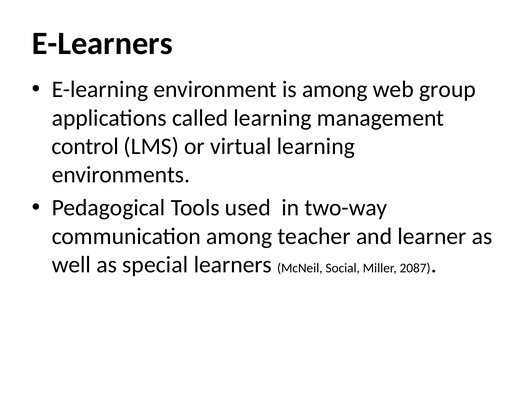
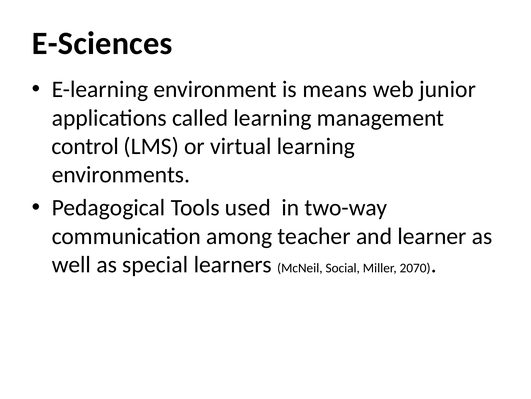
E-Learners: E-Learners -> E-Sciences
is among: among -> means
group: group -> junior
2087: 2087 -> 2070
